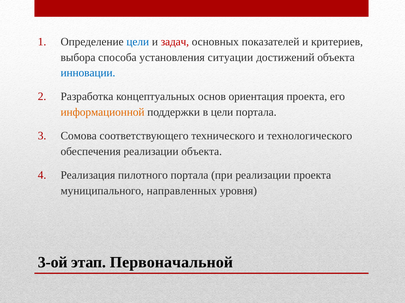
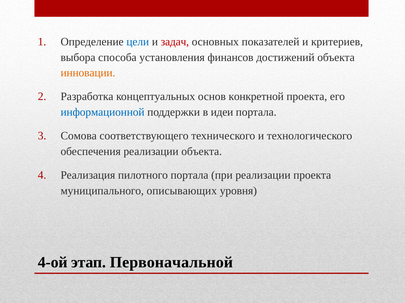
ситуации: ситуации -> финансов
инновации colour: blue -> orange
ориентация: ориентация -> конкретной
информационной colour: orange -> blue
в цели: цели -> идеи
направленных: направленных -> описывающих
3-ой: 3-ой -> 4-ой
